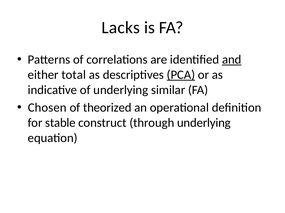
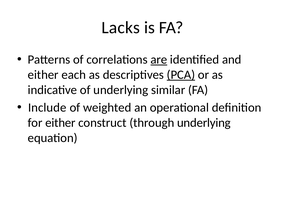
are underline: none -> present
and underline: present -> none
total: total -> each
Chosen: Chosen -> Include
theorized: theorized -> weighted
for stable: stable -> either
